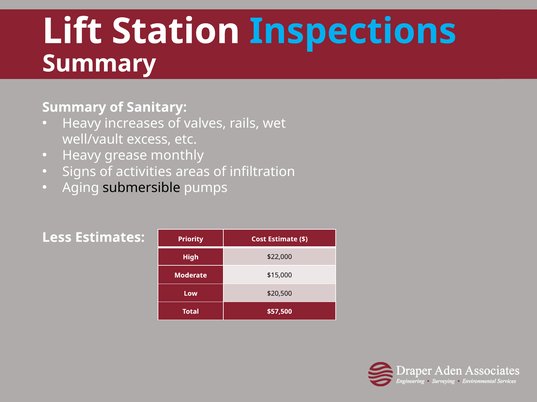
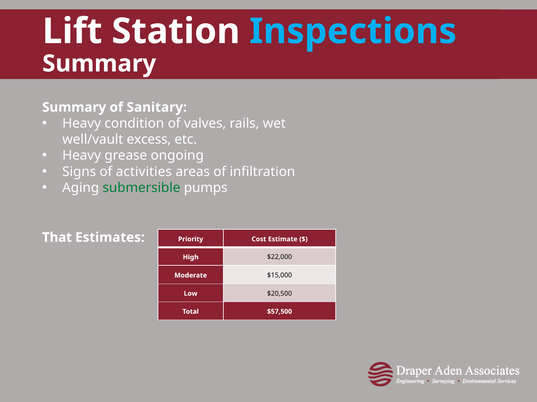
increases: increases -> condition
monthly: monthly -> ongoing
submersible colour: black -> green
Less: Less -> That
